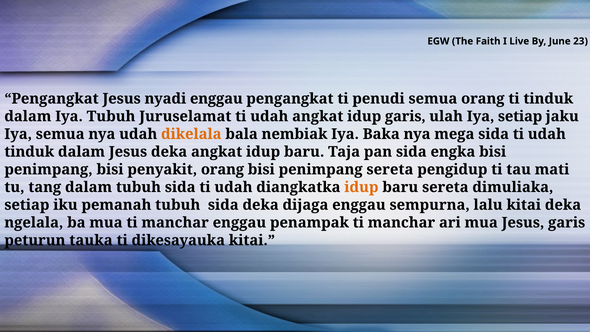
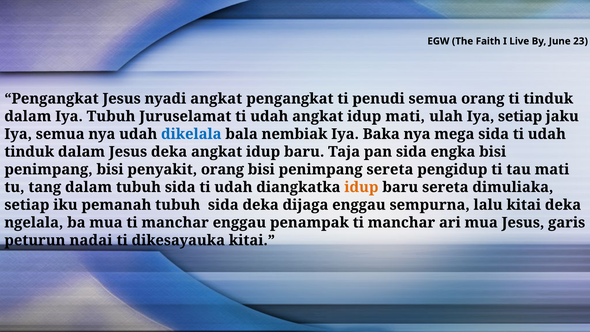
nyadi enggau: enggau -> angkat
idup garis: garis -> mati
dikelala colour: orange -> blue
tauka: tauka -> nadai
